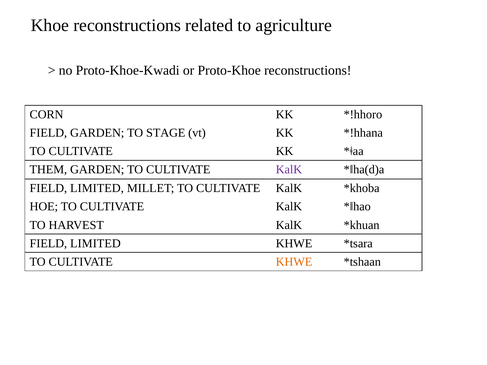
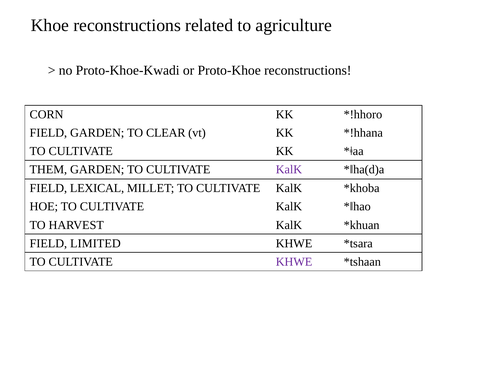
STAGE: STAGE -> CLEAR
LIMITED at (97, 188): LIMITED -> LEXICAL
KHWE at (294, 262) colour: orange -> purple
